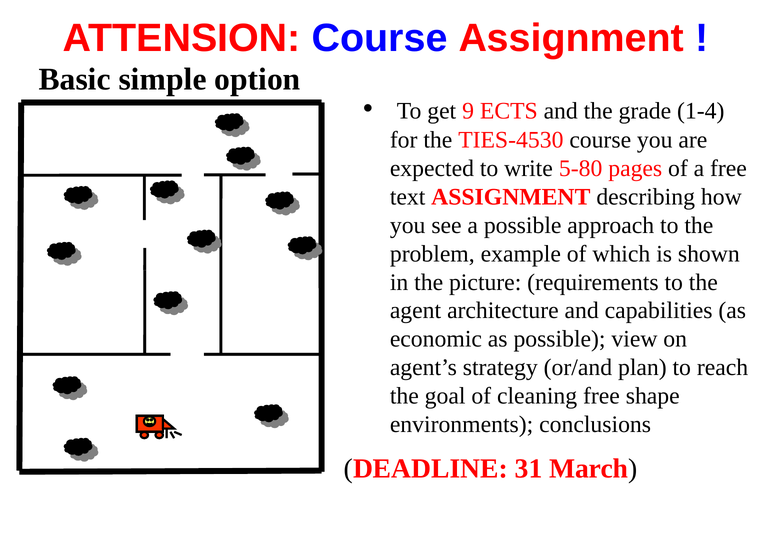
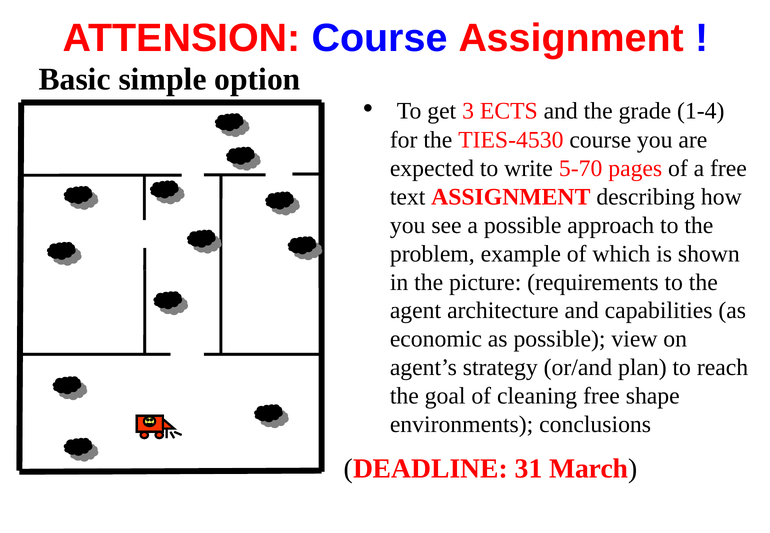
9: 9 -> 3
5-80: 5-80 -> 5-70
